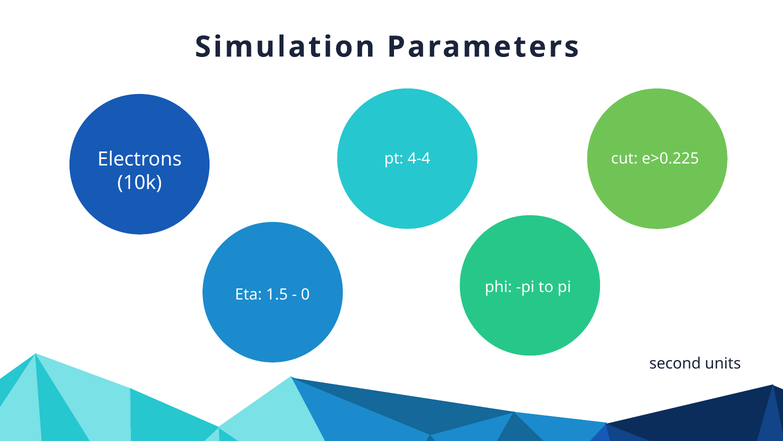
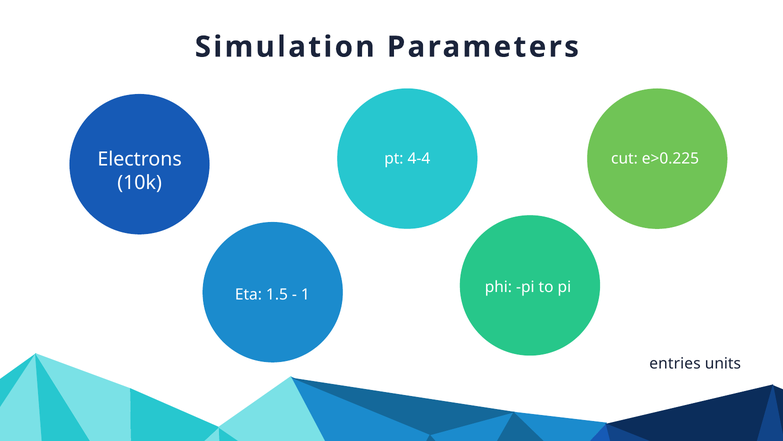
0: 0 -> 1
second: second -> entries
